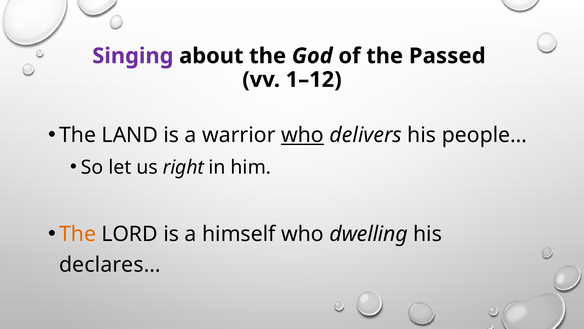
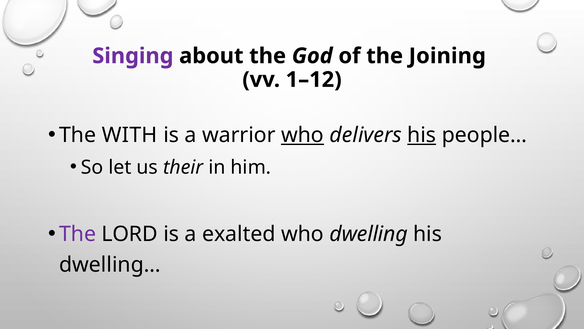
Passed: Passed -> Joining
LAND: LAND -> WITH
his at (422, 135) underline: none -> present
right: right -> their
The at (78, 234) colour: orange -> purple
himself: himself -> exalted
declares…: declares… -> dwelling…
